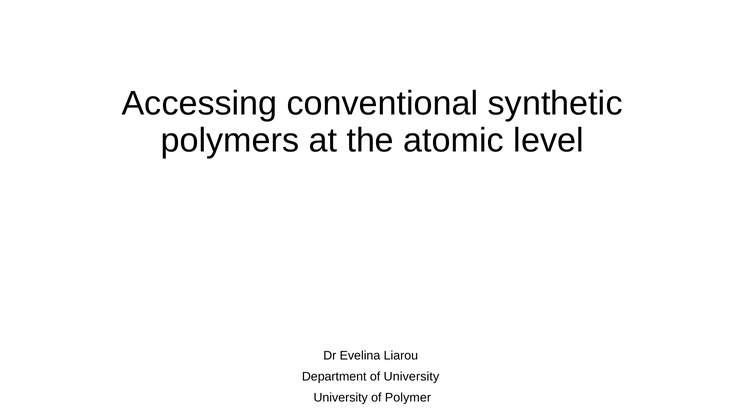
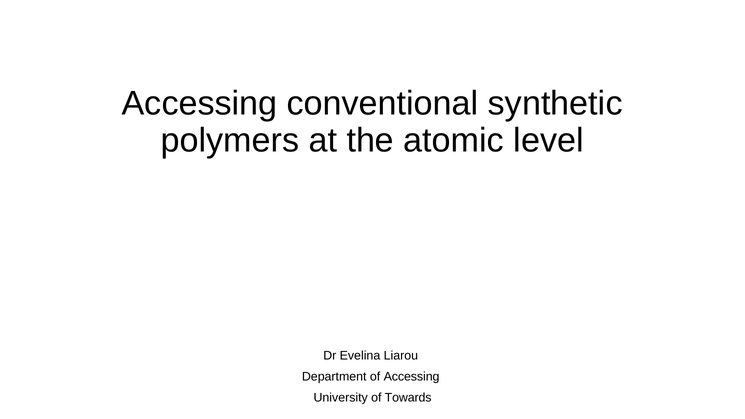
of University: University -> Accessing
Polymer: Polymer -> Towards
